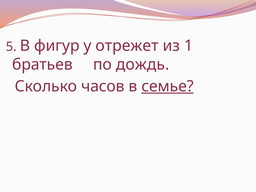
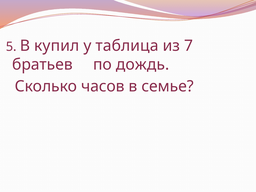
фигур: фигур -> купил
отрежет: отрежет -> таблица
1: 1 -> 7
семье underline: present -> none
